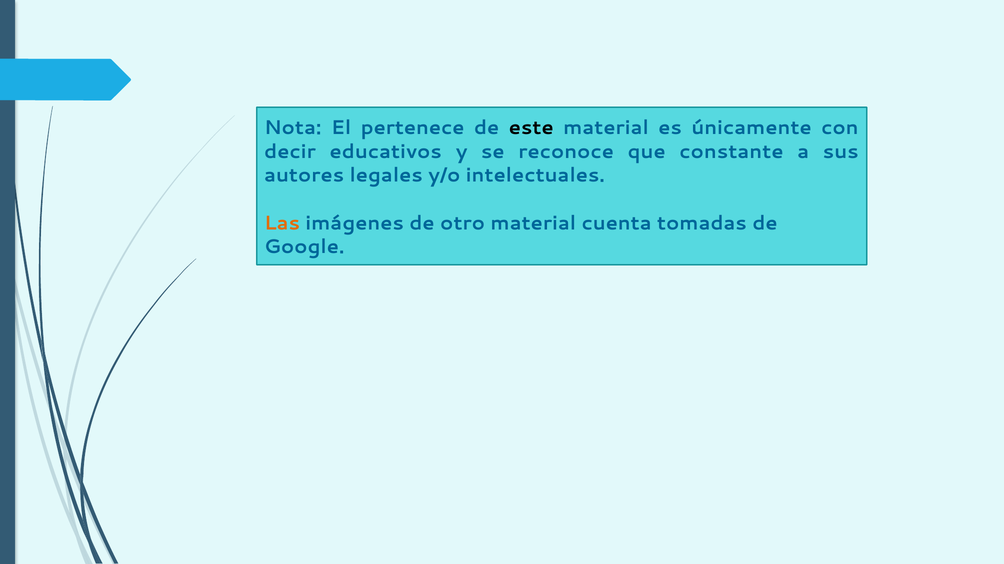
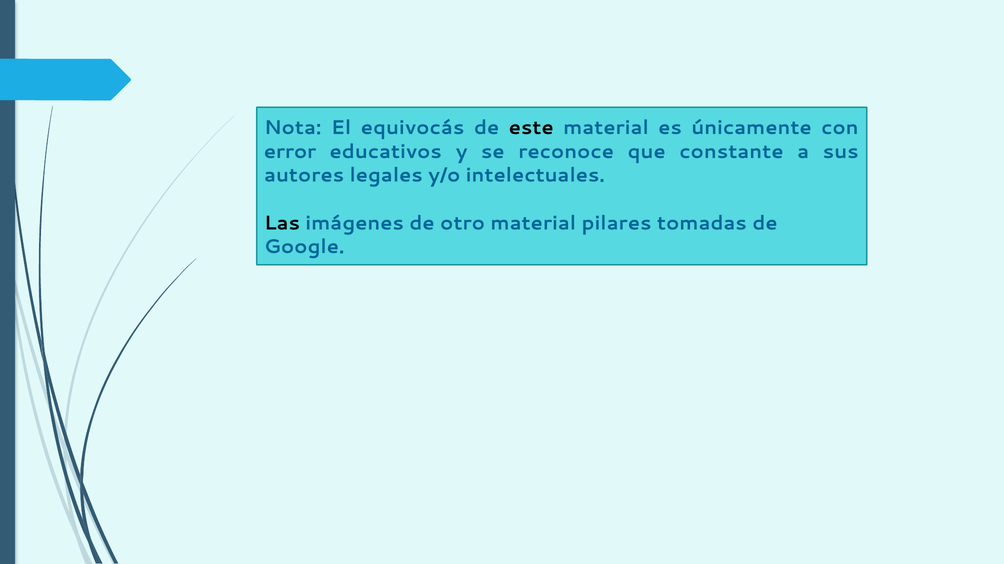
pertenece: pertenece -> equivocás
decir: decir -> error
Las colour: orange -> black
cuenta: cuenta -> pilares
